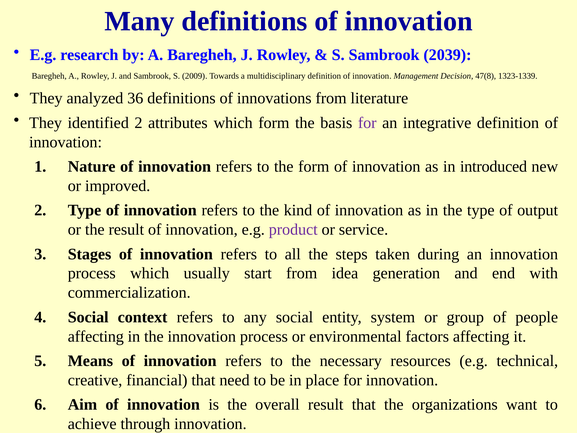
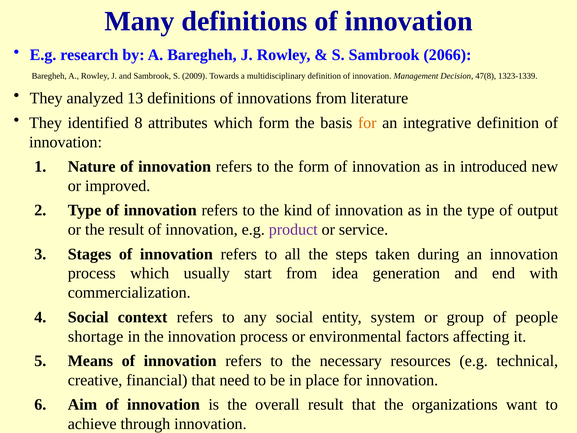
2039: 2039 -> 2066
36: 36 -> 13
identified 2: 2 -> 8
for at (367, 123) colour: purple -> orange
affecting at (96, 336): affecting -> shortage
